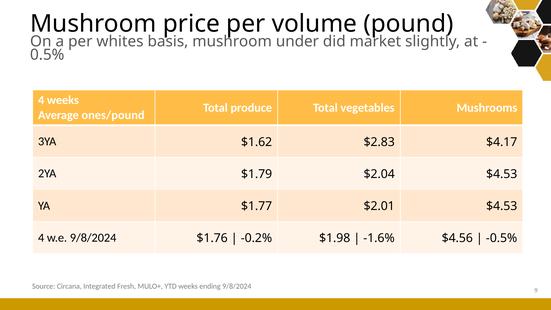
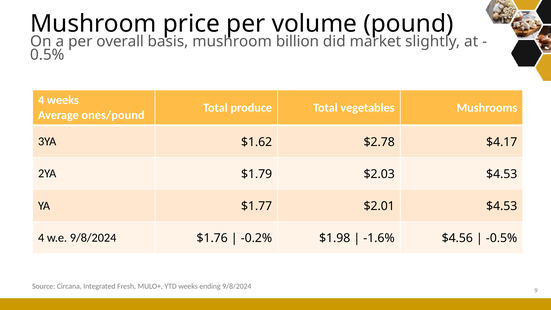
whites: whites -> overall
under: under -> billion
$2.83: $2.83 -> $2.78
$2.04: $2.04 -> $2.03
